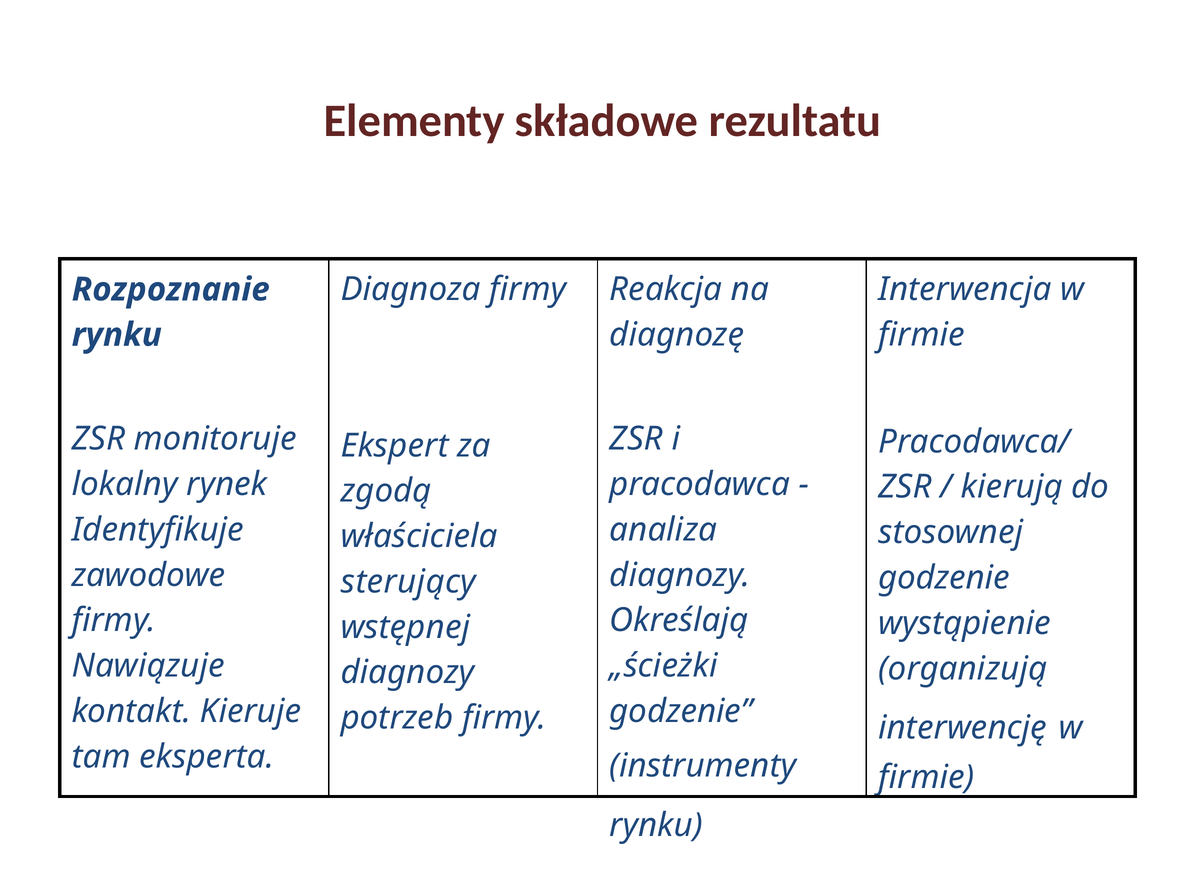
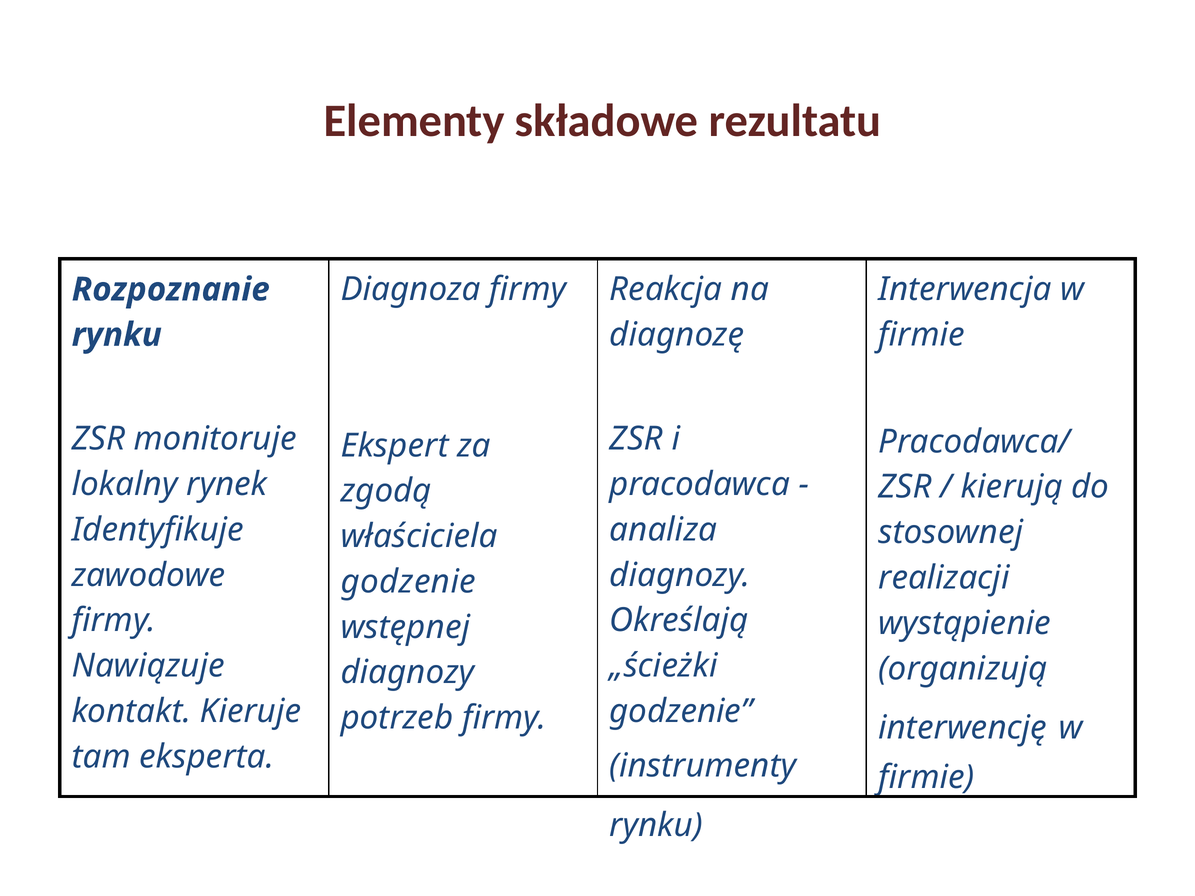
godzenie at (944, 578): godzenie -> realizacji
sterujący at (408, 582): sterujący -> godzenie
